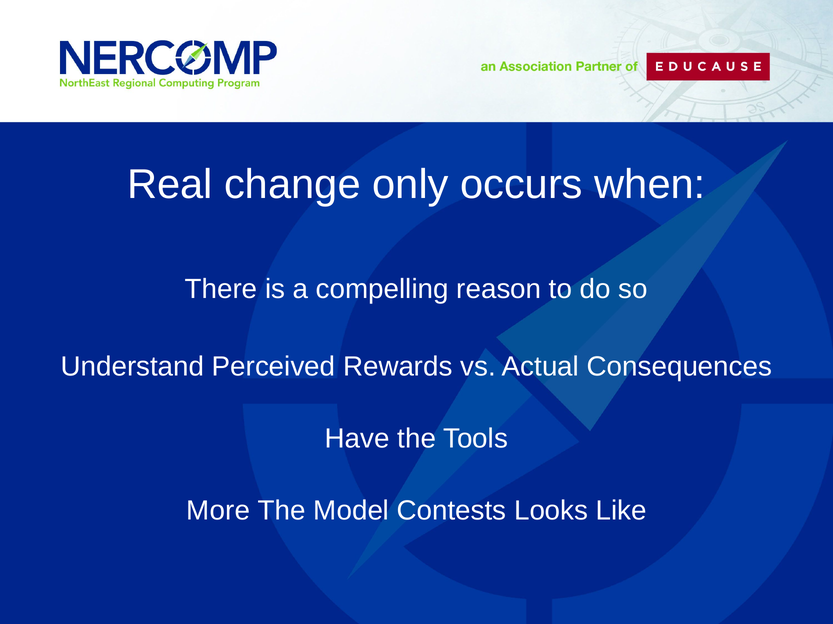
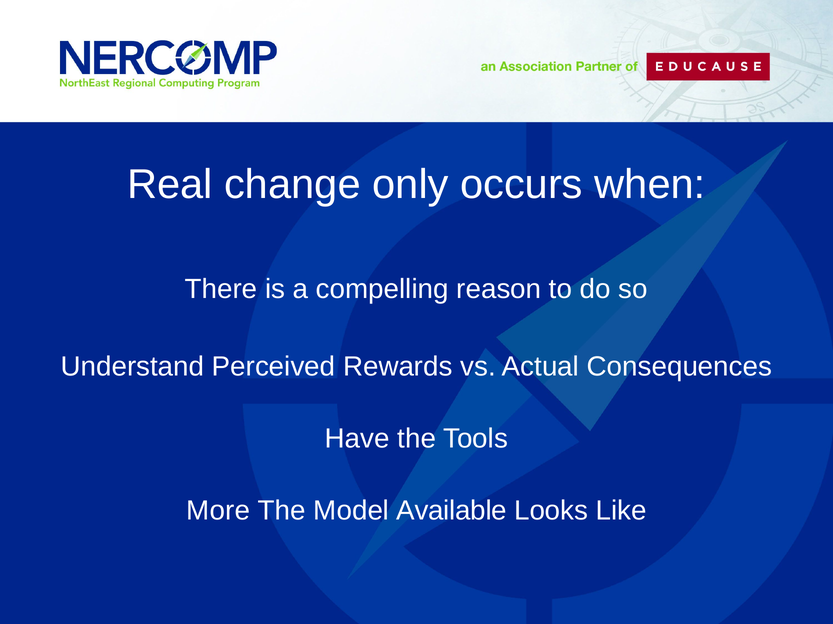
Contests: Contests -> Available
